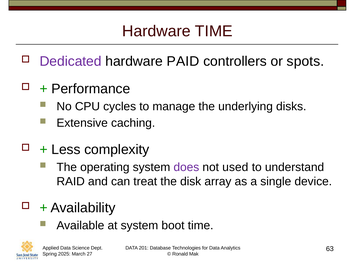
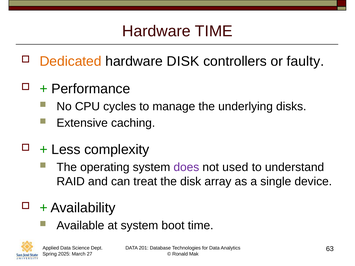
Dedicated colour: purple -> orange
hardware PAID: PAID -> DISK
spots: spots -> faulty
